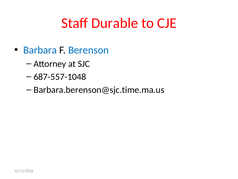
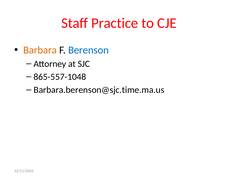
Durable: Durable -> Practice
Barbara colour: blue -> orange
687-557-1048: 687-557-1048 -> 865-557-1048
